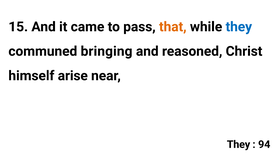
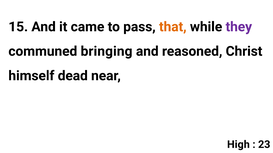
they at (239, 27) colour: blue -> purple
arise: arise -> dead
They at (239, 145): They -> High
94: 94 -> 23
